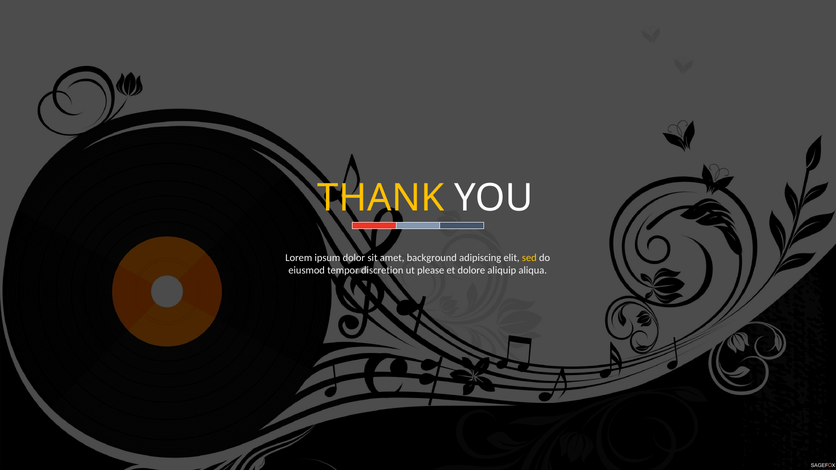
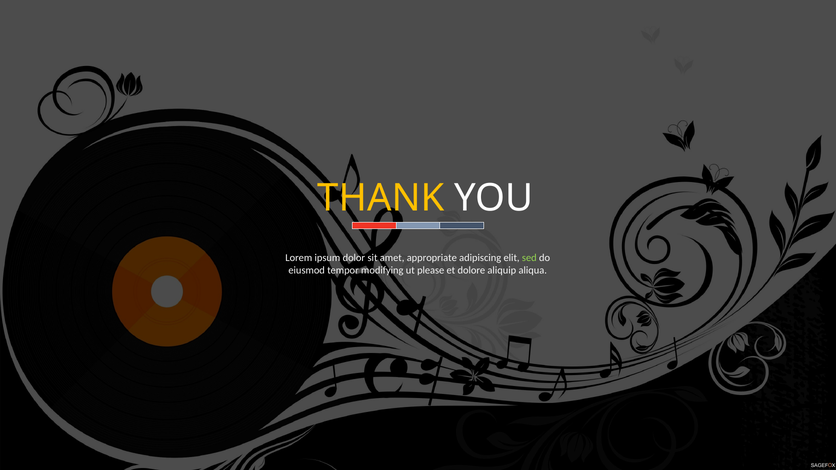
background: background -> appropriate
sed colour: yellow -> light green
discretion: discretion -> modifying
